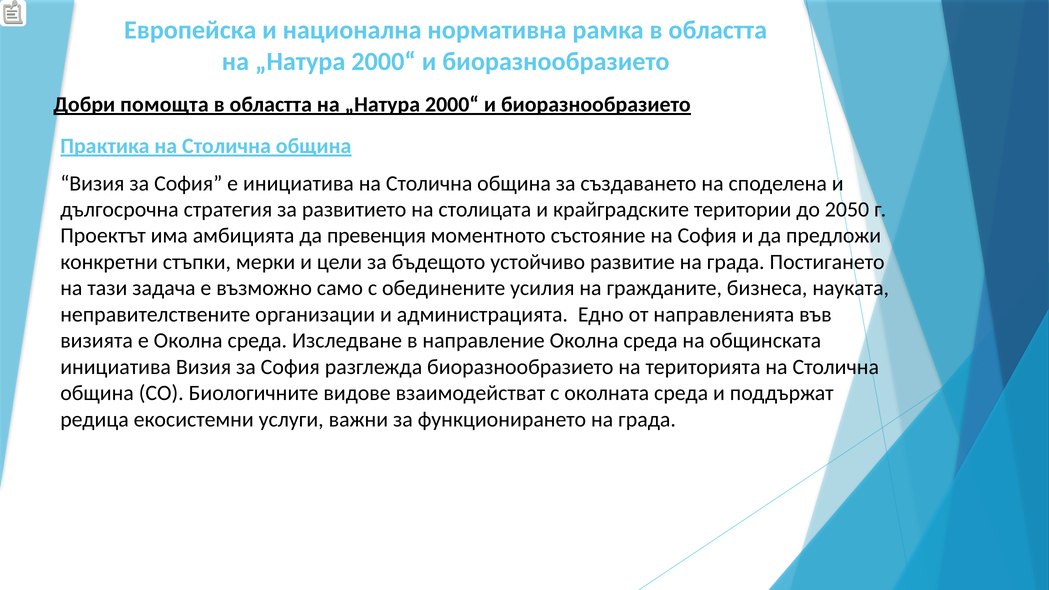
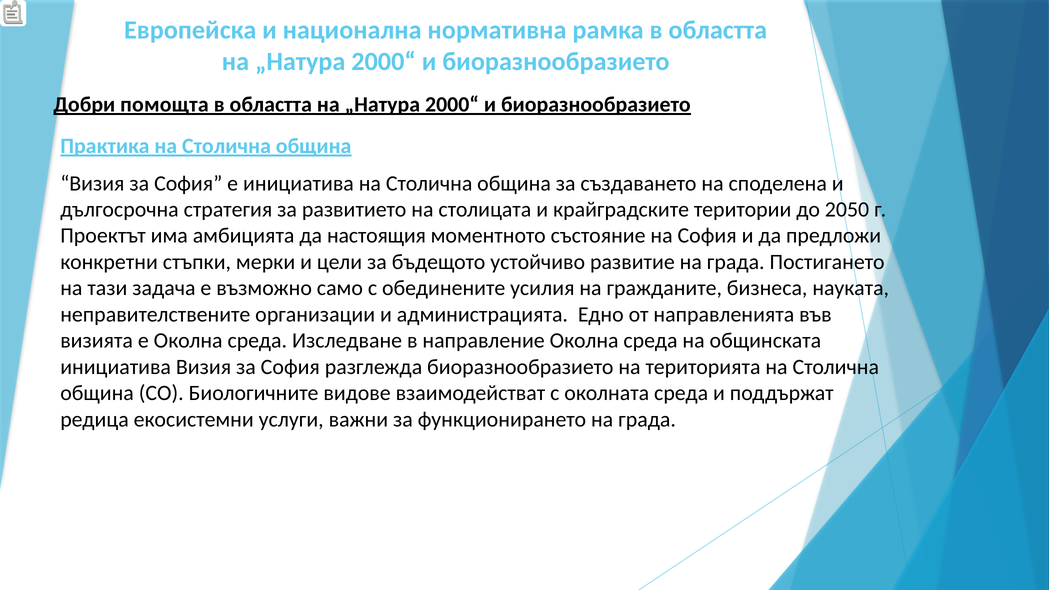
превенция: превенция -> настоящия
